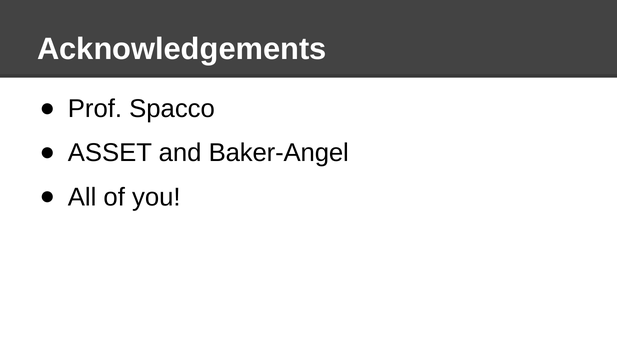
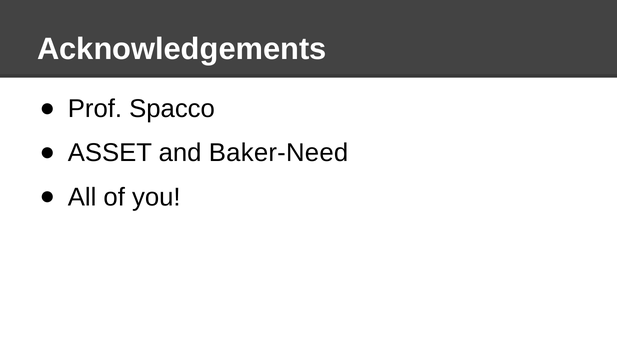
Baker-Angel: Baker-Angel -> Baker-Need
